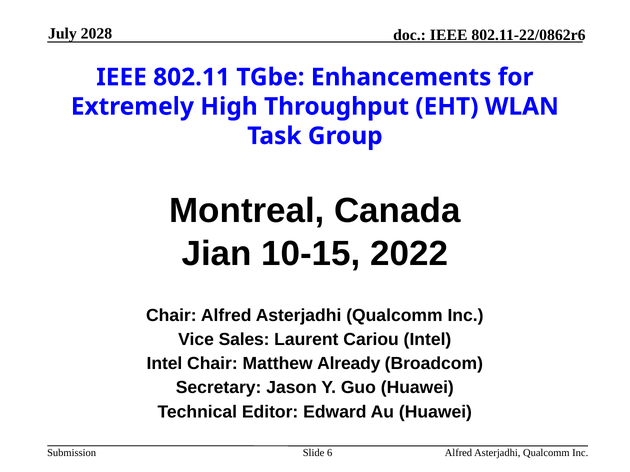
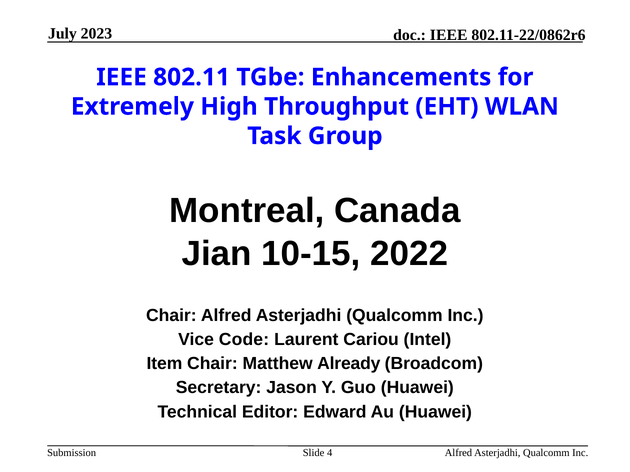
2028: 2028 -> 2023
Sales: Sales -> Code
Intel at (164, 364): Intel -> Item
6: 6 -> 4
